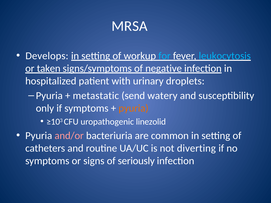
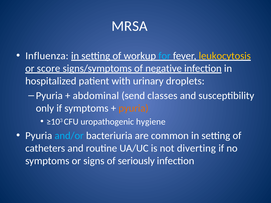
Develops: Develops -> Influenza
leukocytosis colour: light blue -> yellow
taken: taken -> score
metastatic: metastatic -> abdominal
watery: watery -> classes
linezolid: linezolid -> hygiene
and/or colour: pink -> light blue
